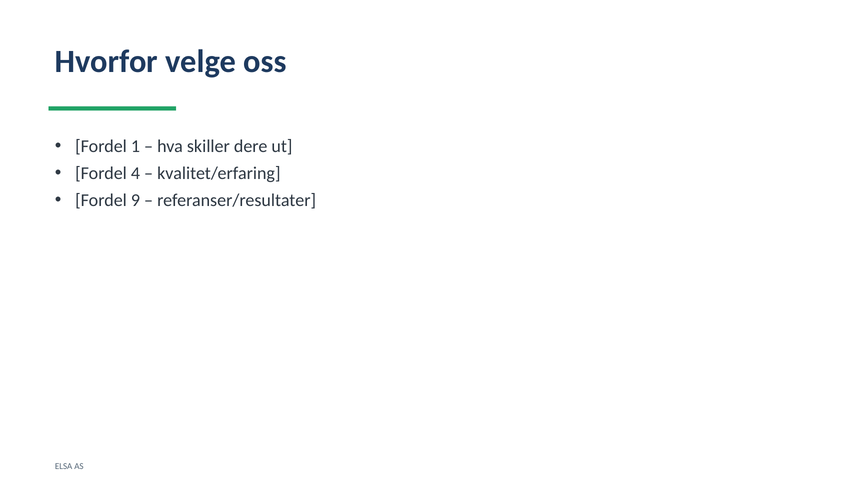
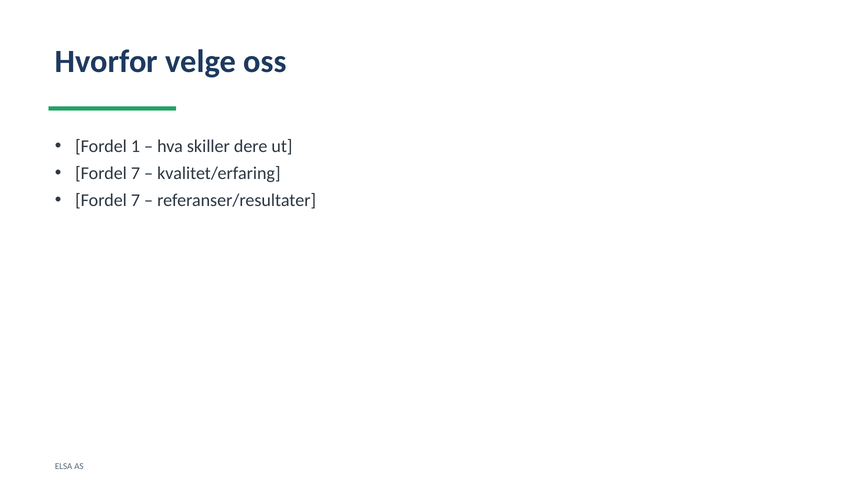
4 at (135, 173): 4 -> 7
9 at (135, 200): 9 -> 7
